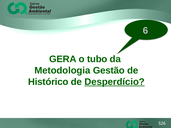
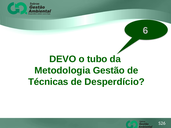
GERA: GERA -> DEVO
Histórico: Histórico -> Técnicas
Desperdício underline: present -> none
